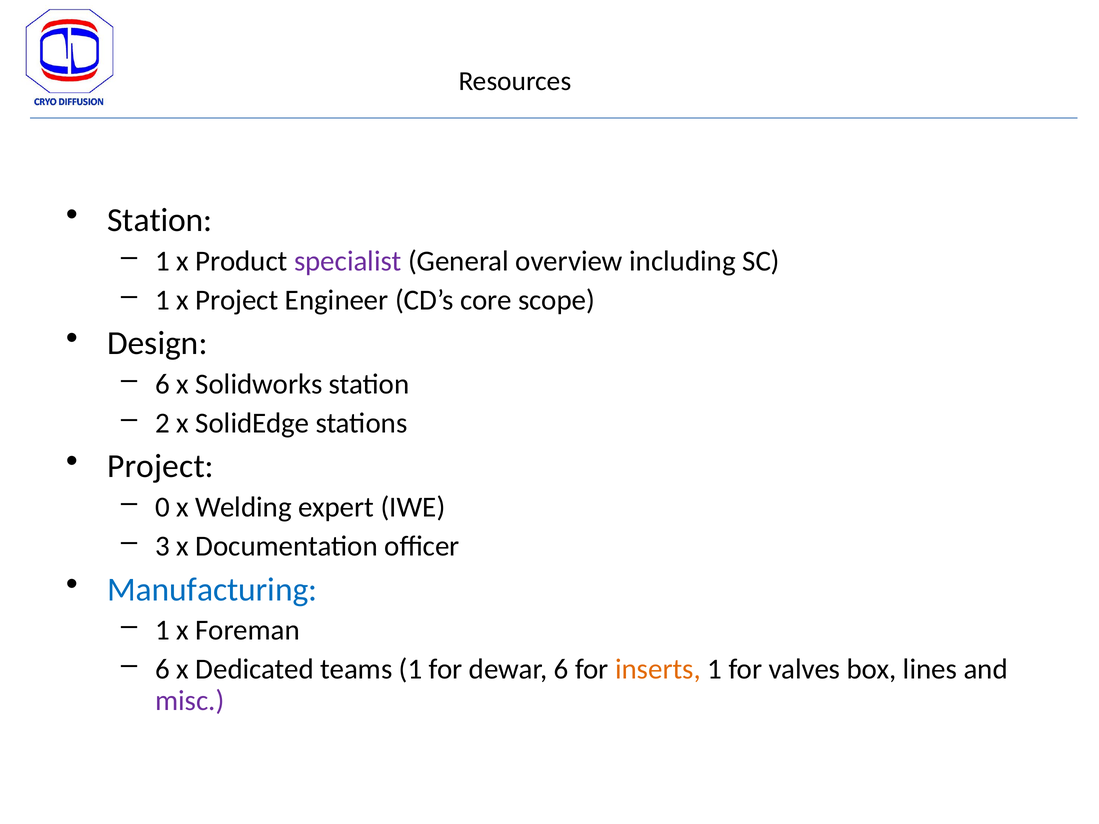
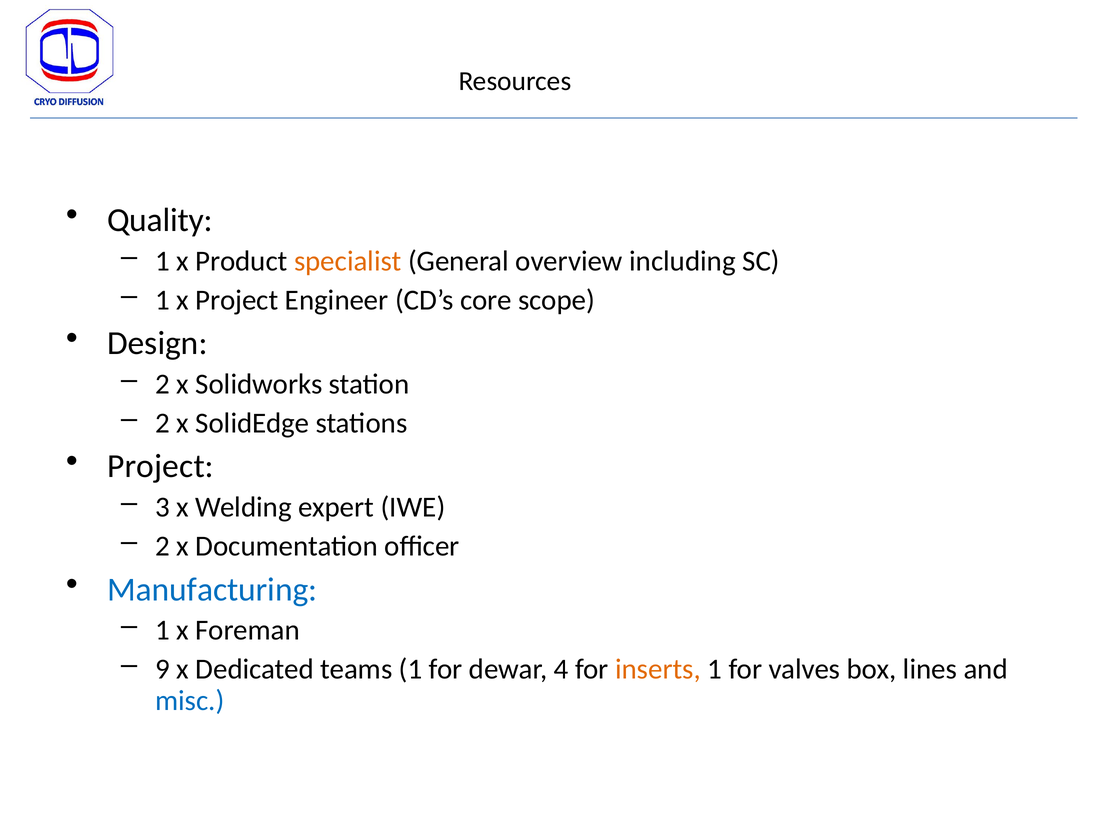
Station at (160, 220): Station -> Quality
specialist colour: purple -> orange
6 at (163, 384): 6 -> 2
0: 0 -> 3
3 at (163, 546): 3 -> 2
6 at (163, 670): 6 -> 9
dewar 6: 6 -> 4
misc colour: purple -> blue
